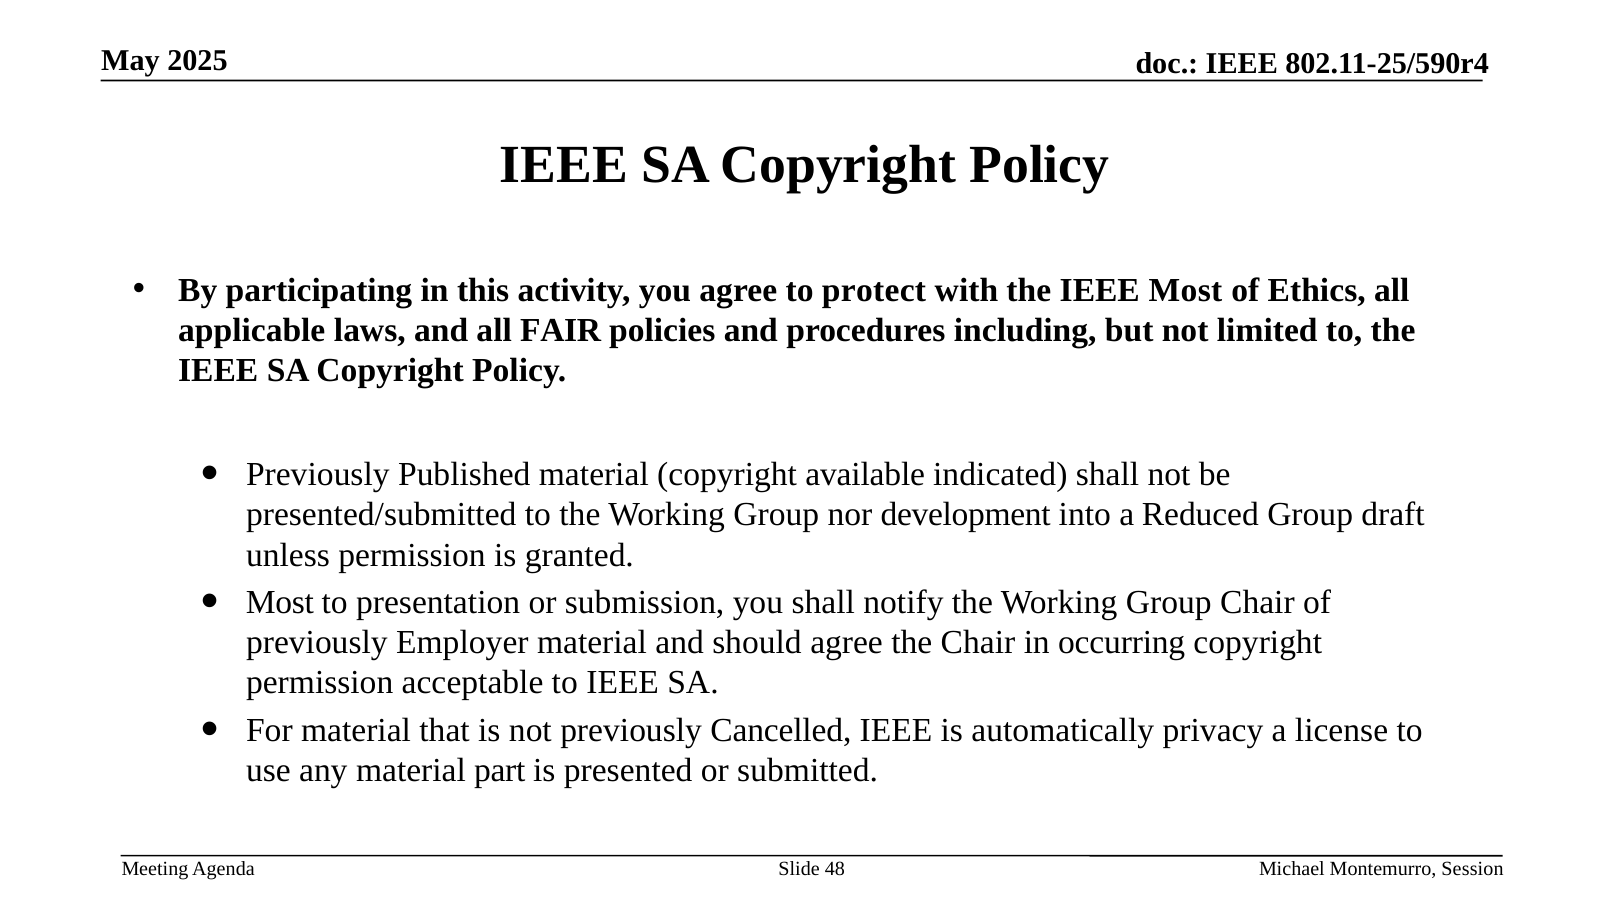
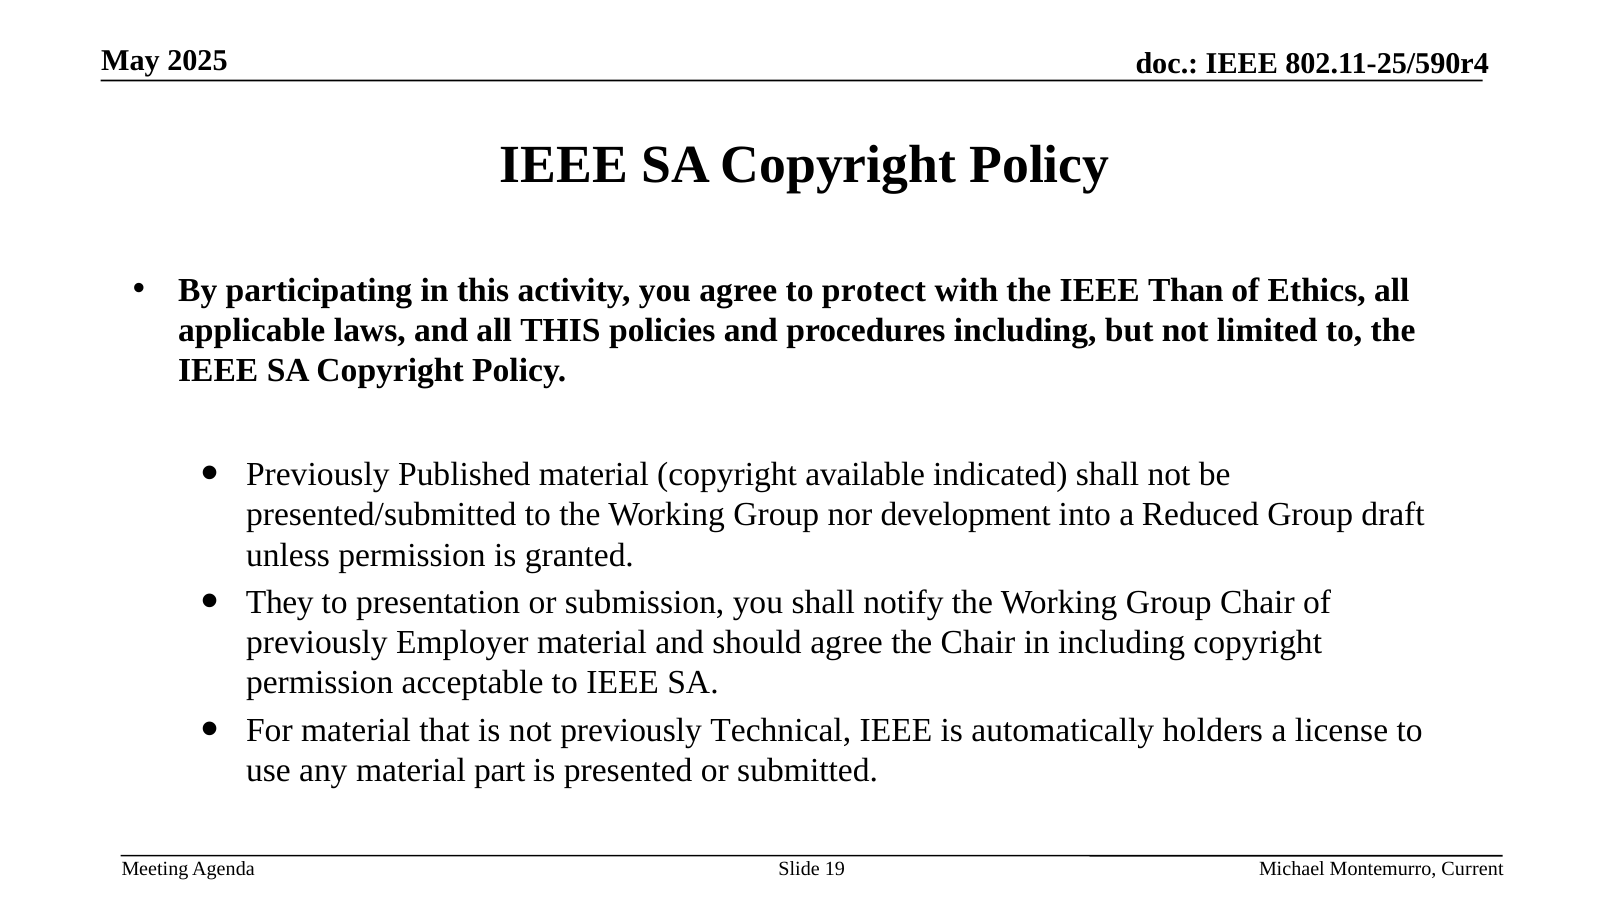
IEEE Most: Most -> Than
all FAIR: FAIR -> THIS
Most at (280, 602): Most -> They
in occurring: occurring -> including
Cancelled: Cancelled -> Technical
privacy: privacy -> holders
48: 48 -> 19
Session: Session -> Current
